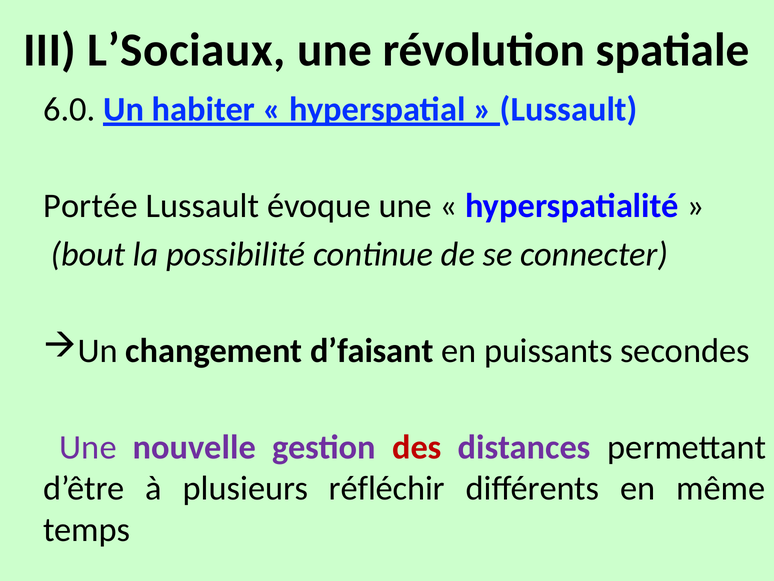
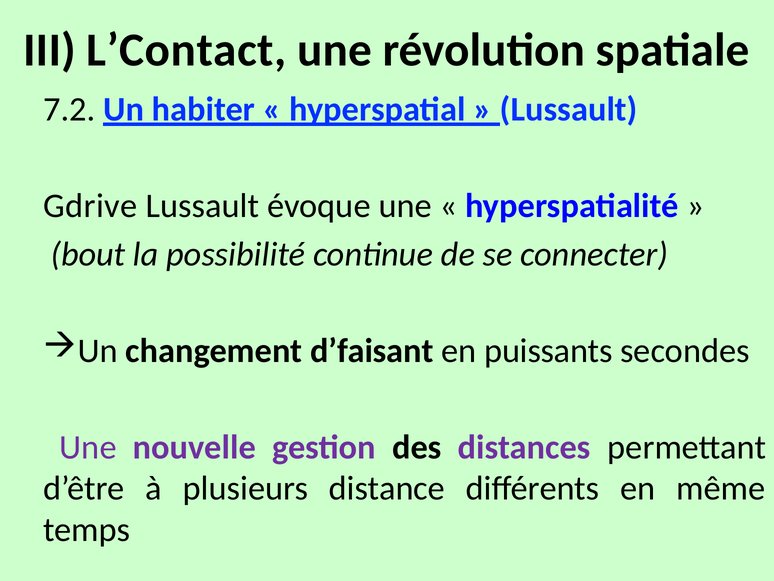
L’Sociaux: L’Sociaux -> L’Contact
6.0: 6.0 -> 7.2
Portée: Portée -> Gdrive
des colour: red -> black
réfléchir: réfléchir -> distance
